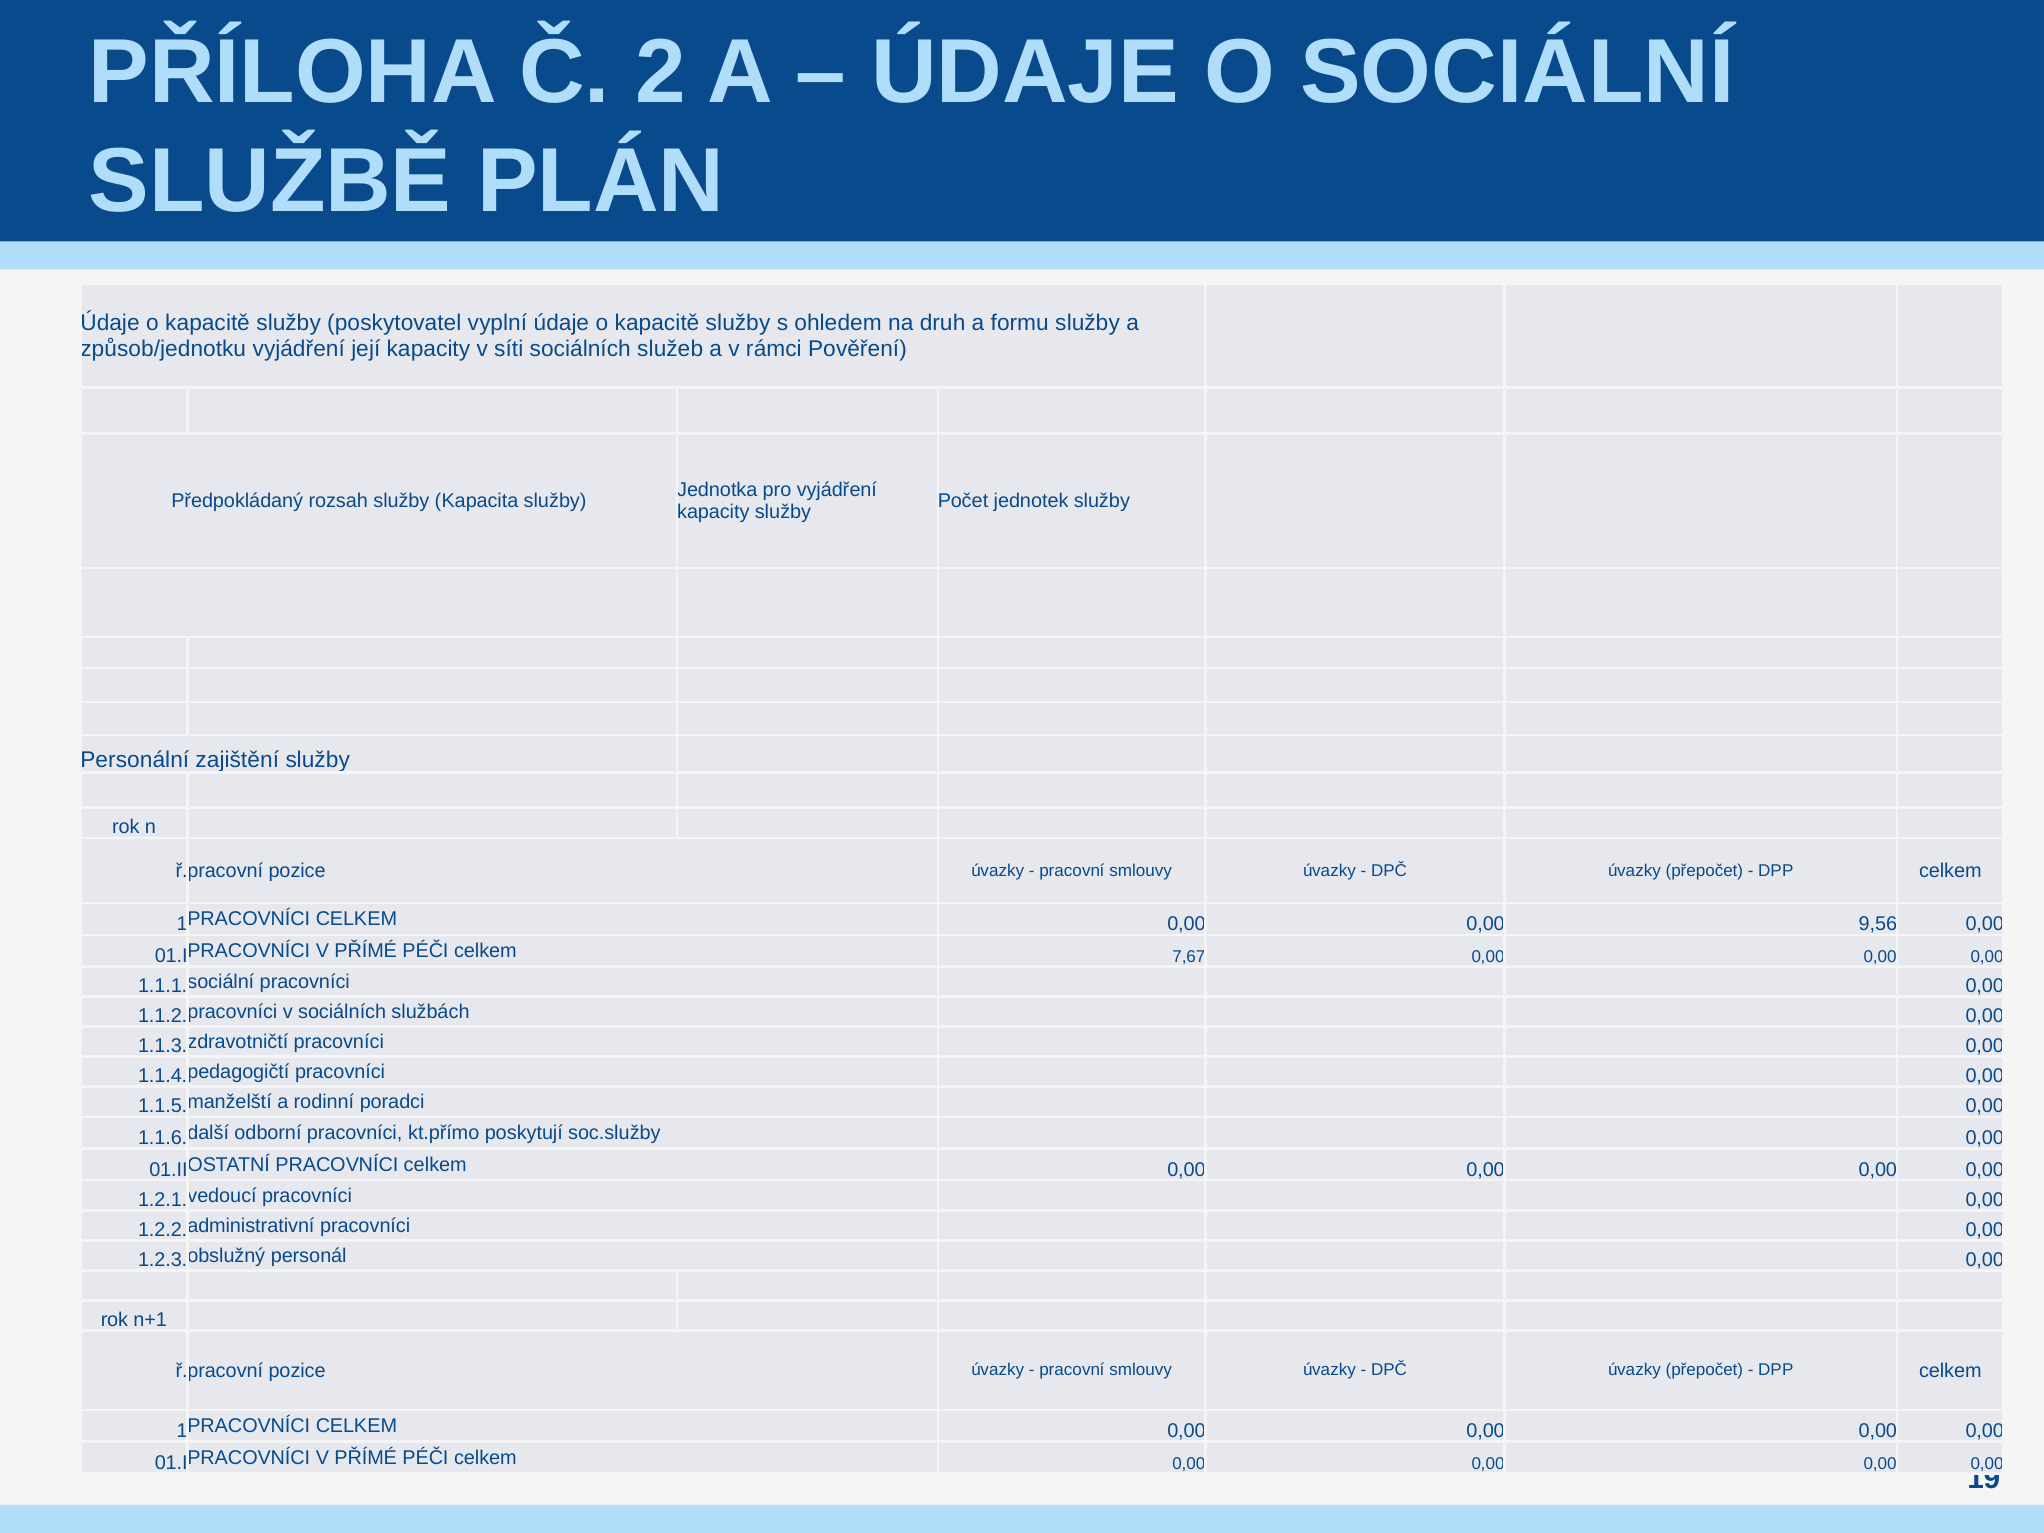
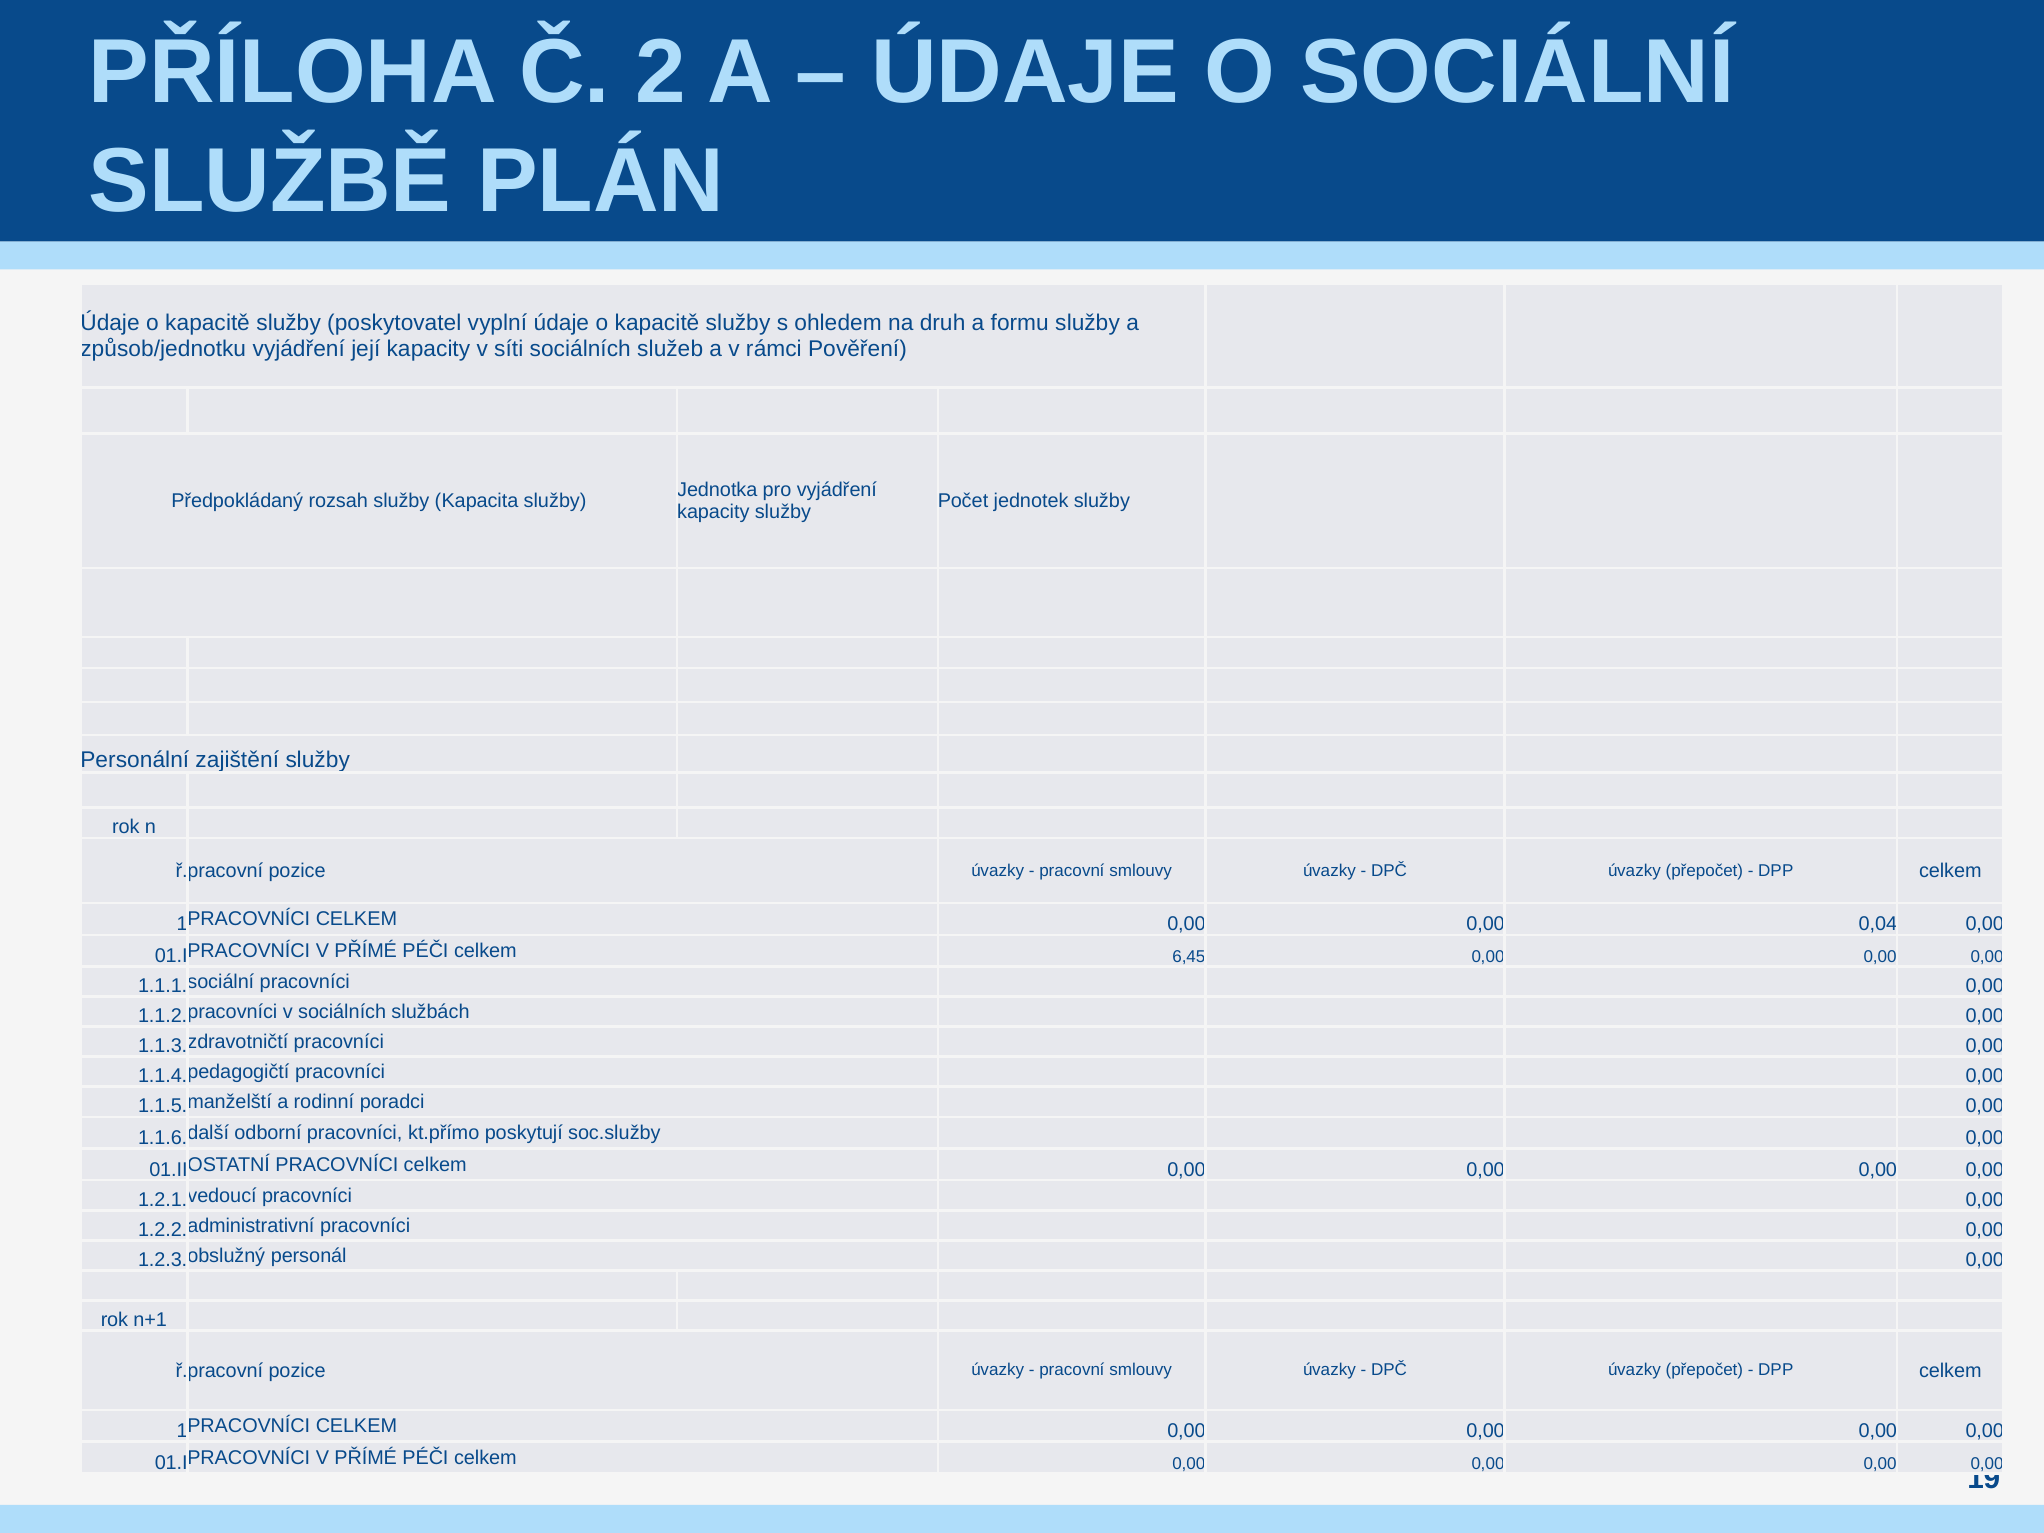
9,56: 9,56 -> 0,04
7,67: 7,67 -> 6,45
